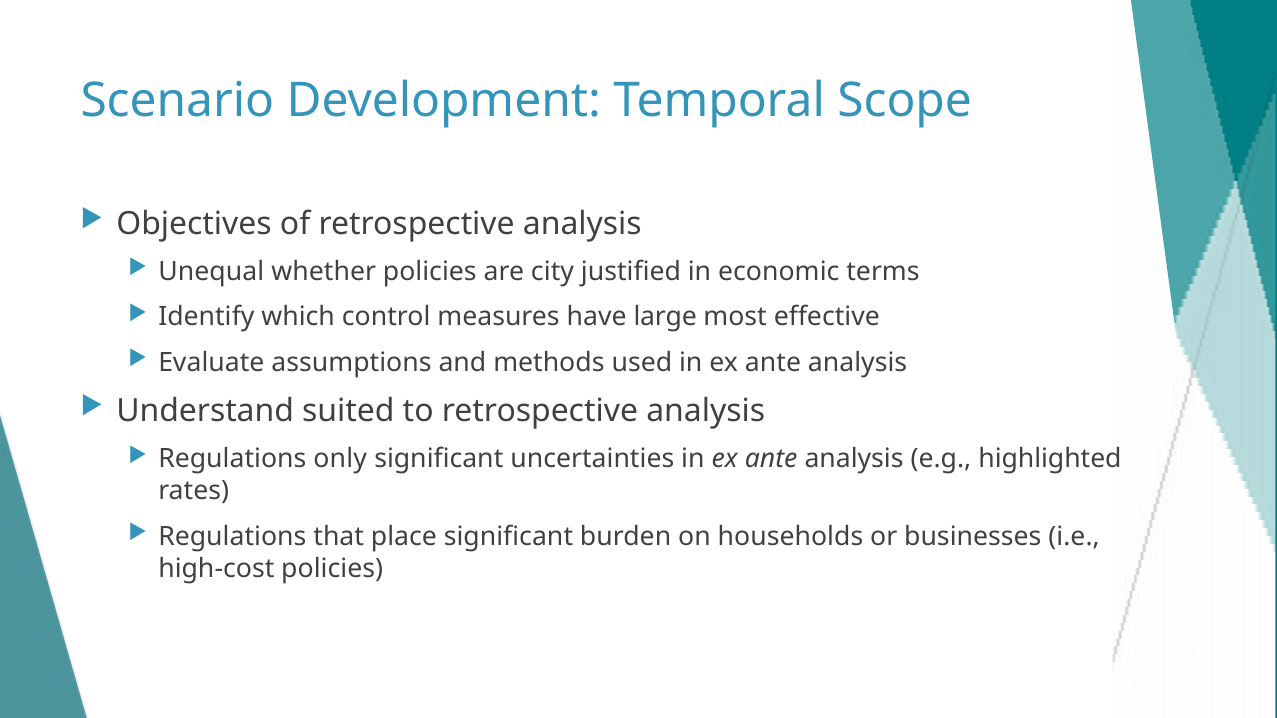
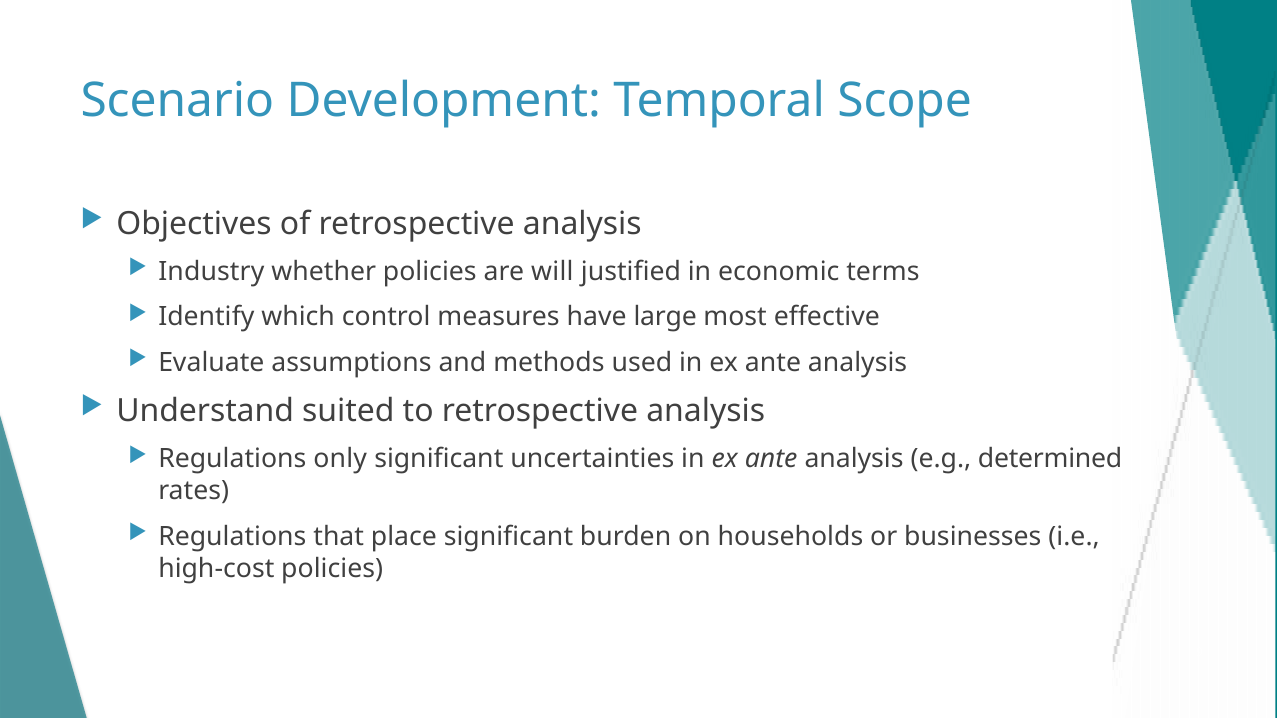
Unequal: Unequal -> Industry
city: city -> will
highlighted: highlighted -> determined
